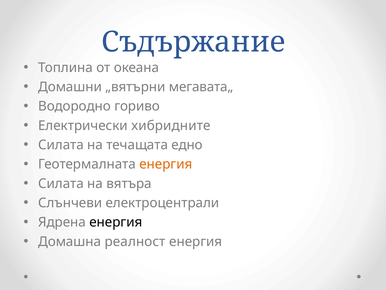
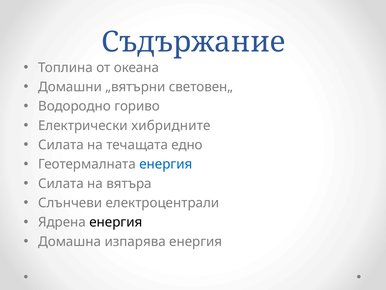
мегавата„: мегавата„ -> световен„
енергия at (166, 164) colour: orange -> blue
реалност: реалност -> изпарява
